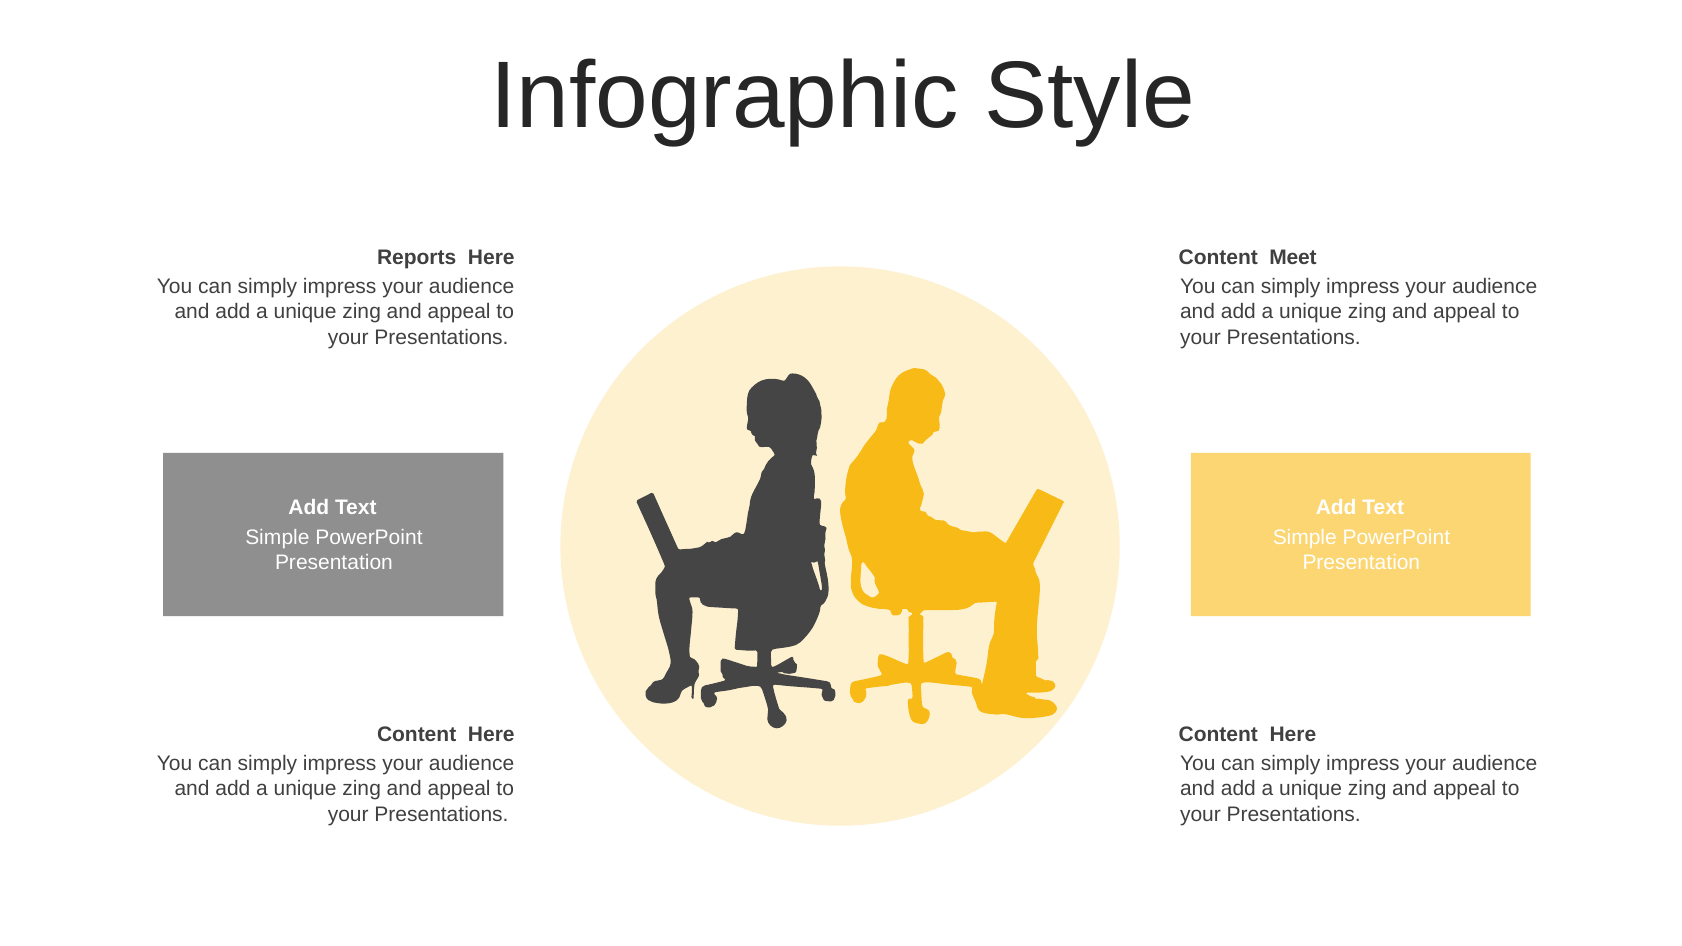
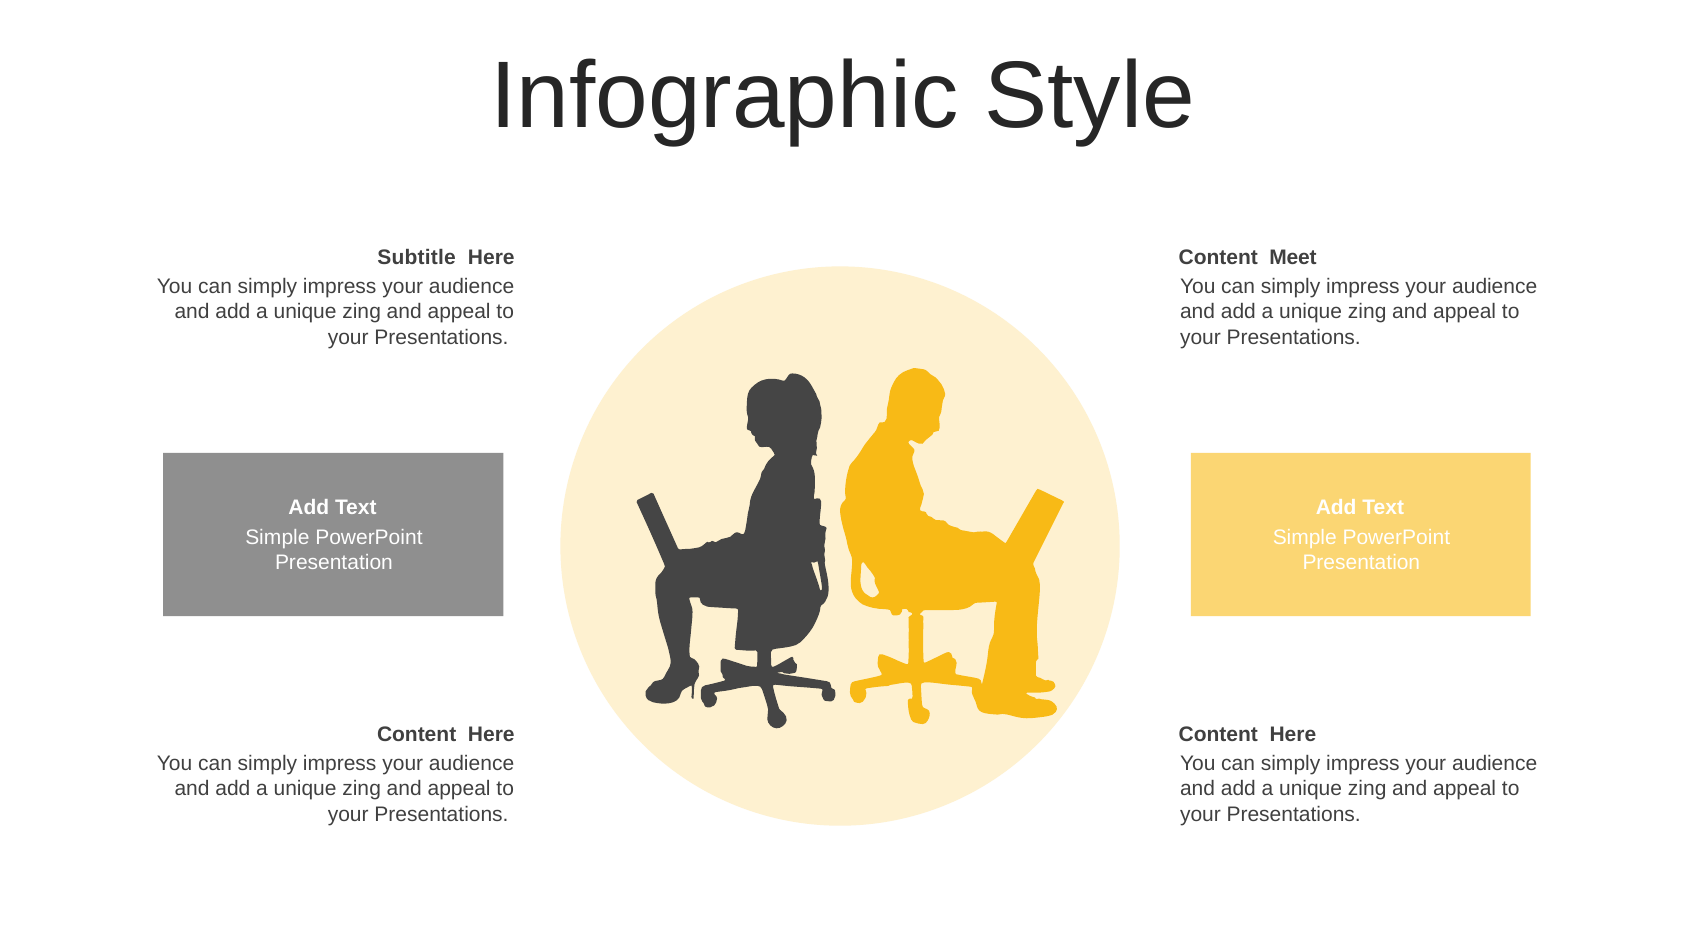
Reports: Reports -> Subtitle
